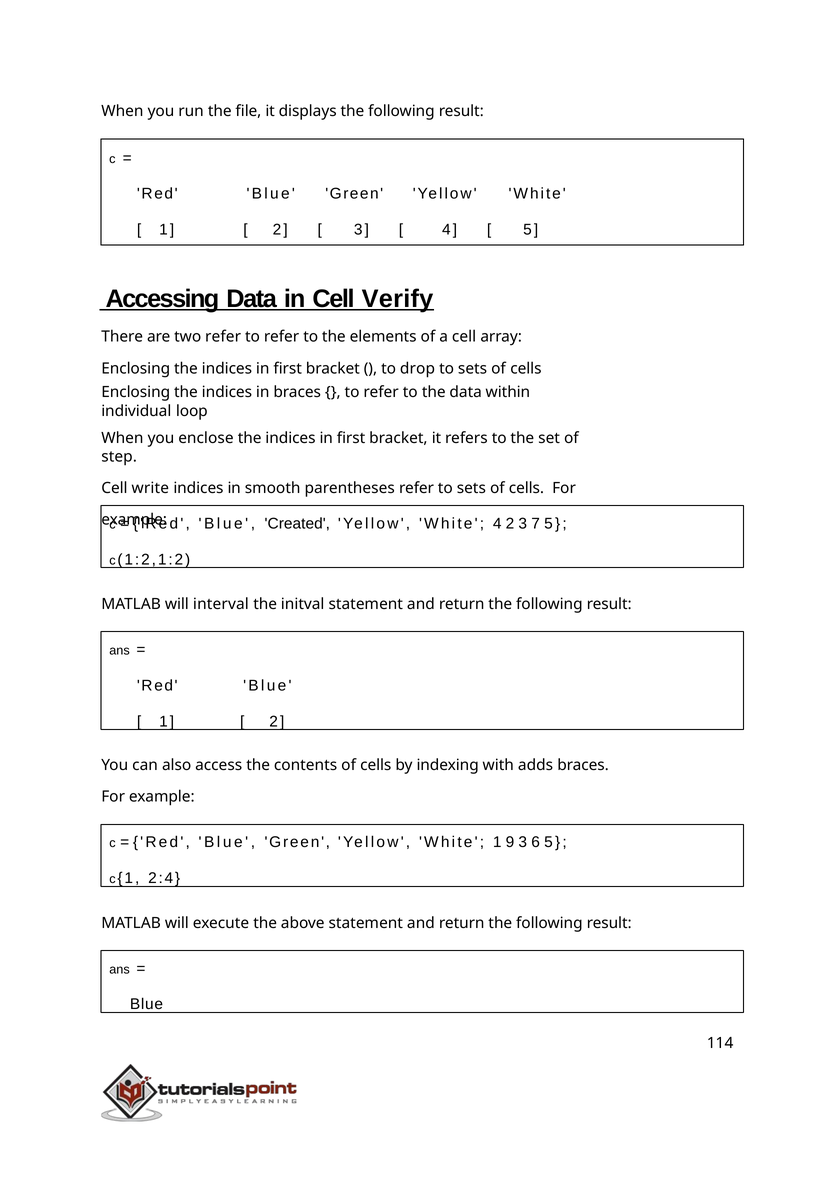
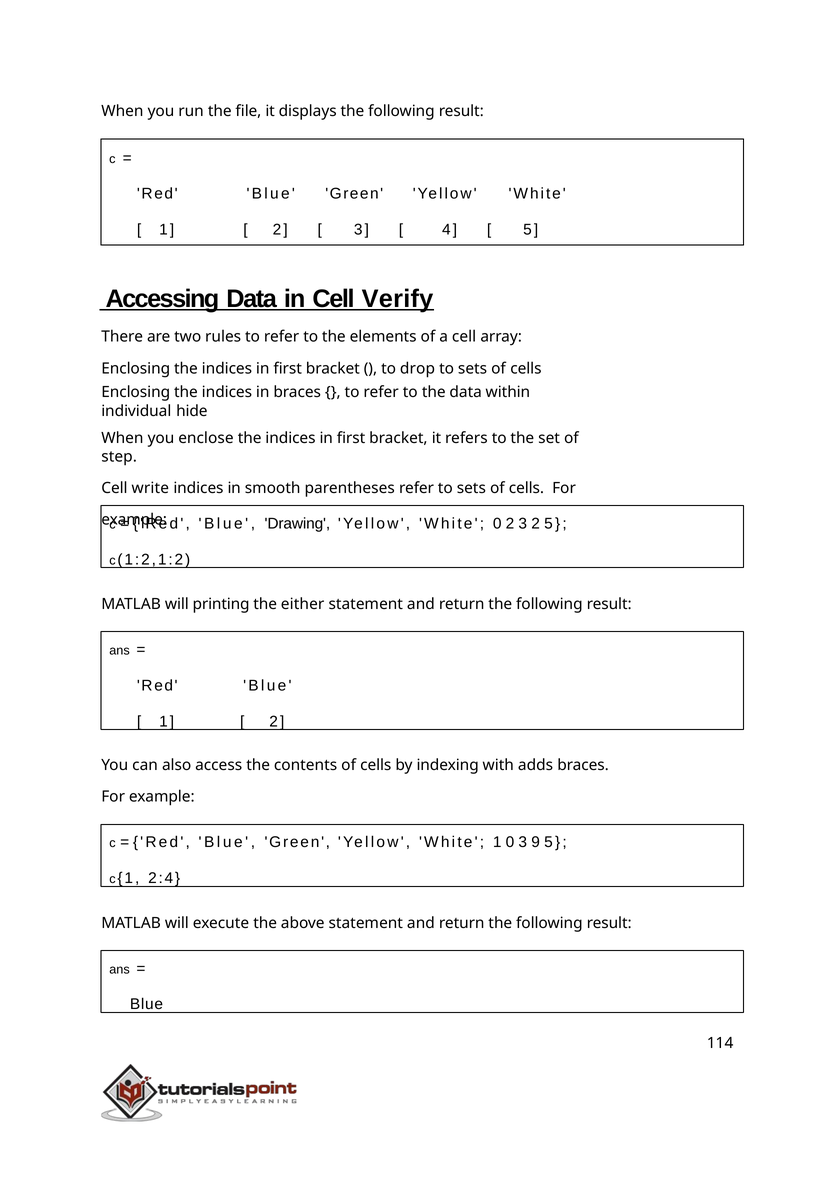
two refer: refer -> rules
loop: loop -> hide
Created: Created -> Drawing
White 4: 4 -> 0
3 7: 7 -> 2
interval: interval -> printing
initval: initval -> either
1 9: 9 -> 0
6: 6 -> 9
